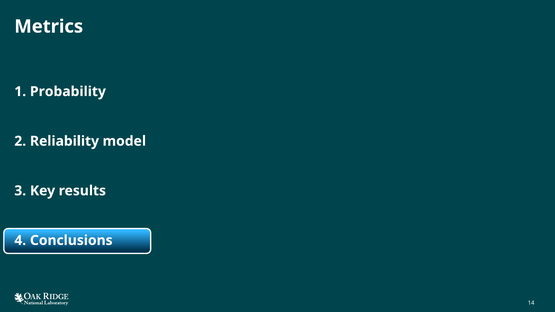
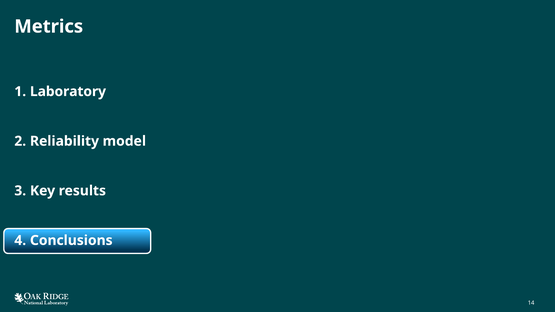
Probability: Probability -> Laboratory
